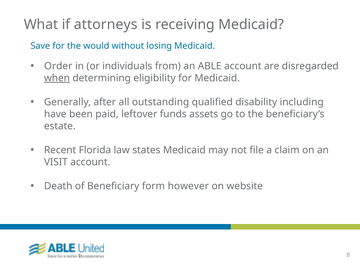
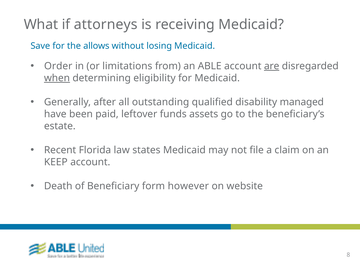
would: would -> allows
individuals: individuals -> limitations
are underline: none -> present
including: including -> managed
VISIT: VISIT -> KEEP
